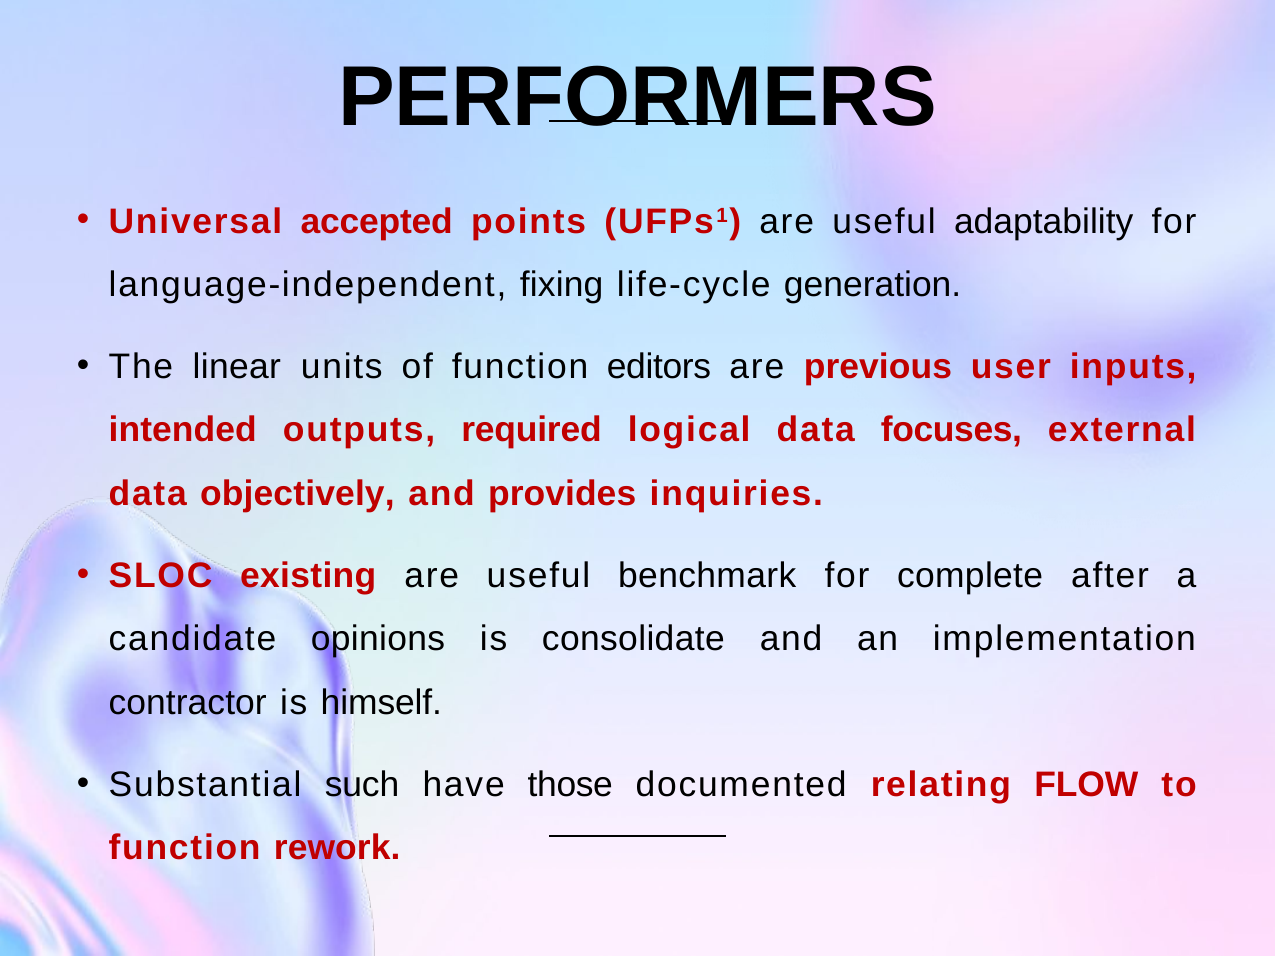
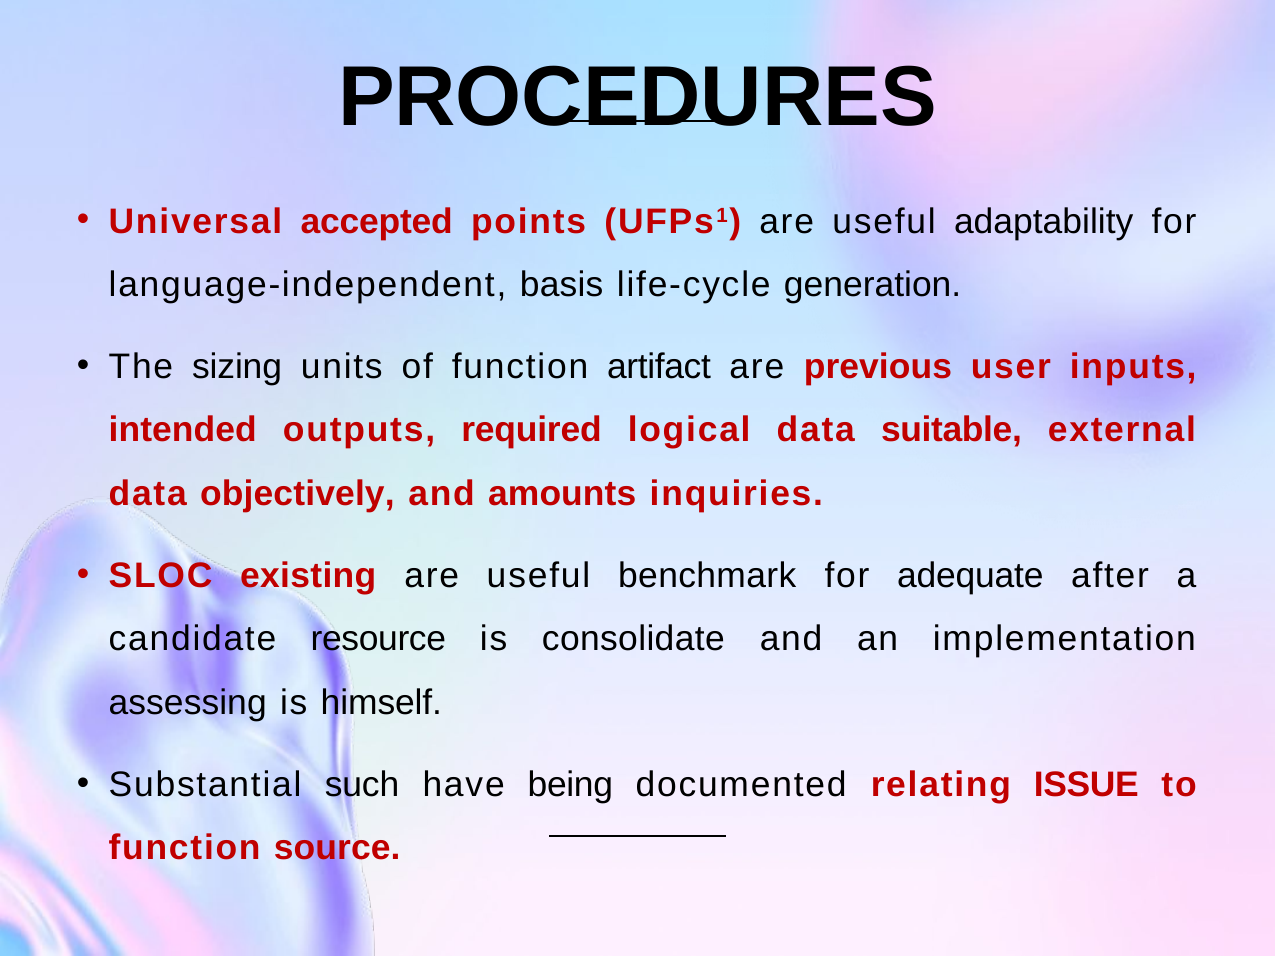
PERFORMERS: PERFORMERS -> PROCEDURES
fixing: fixing -> basis
linear: linear -> sizing
editors: editors -> artifact
focuses: focuses -> suitable
provides: provides -> amounts
complete: complete -> adequate
opinions: opinions -> resource
contractor: contractor -> assessing
those: those -> being
FLOW: FLOW -> ISSUE
rework: rework -> source
